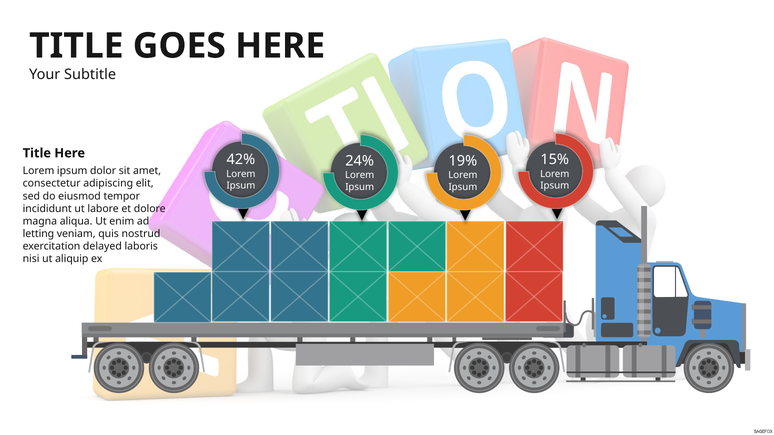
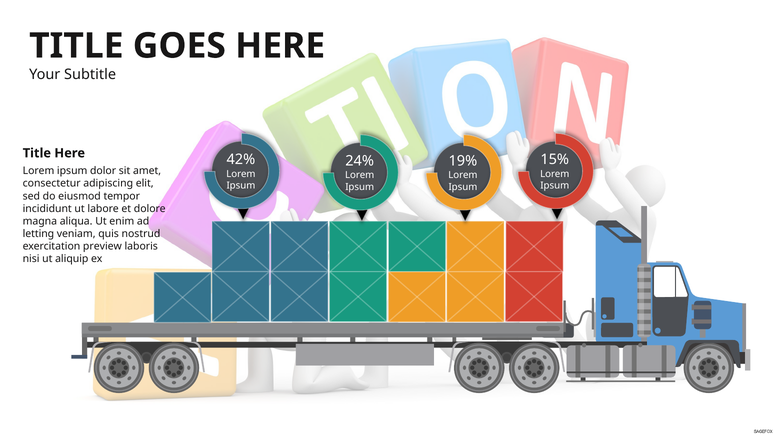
delayed: delayed -> preview
